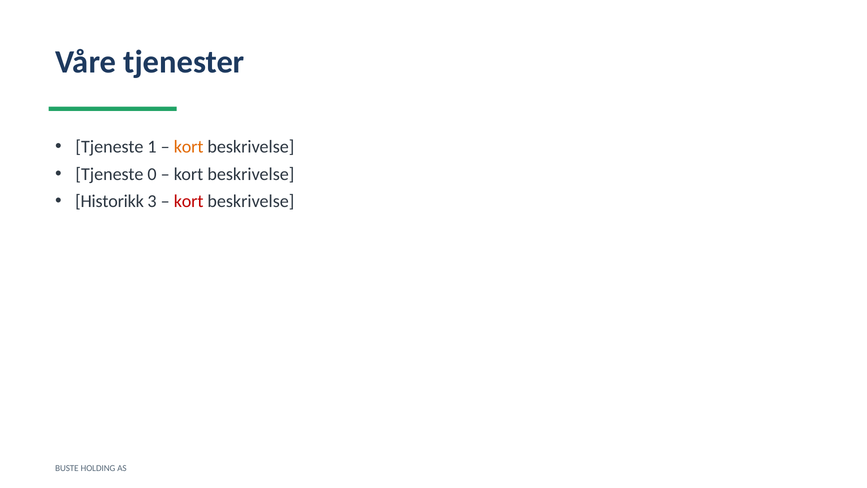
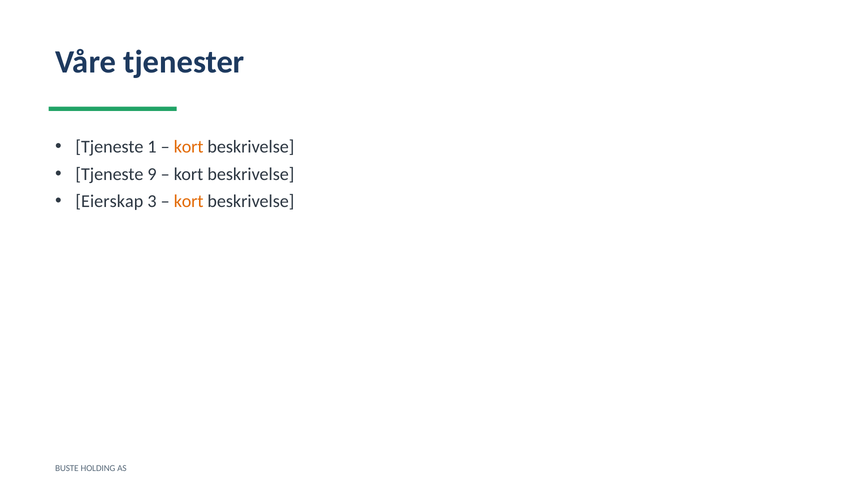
0: 0 -> 9
Historikk: Historikk -> Eierskap
kort at (189, 201) colour: red -> orange
